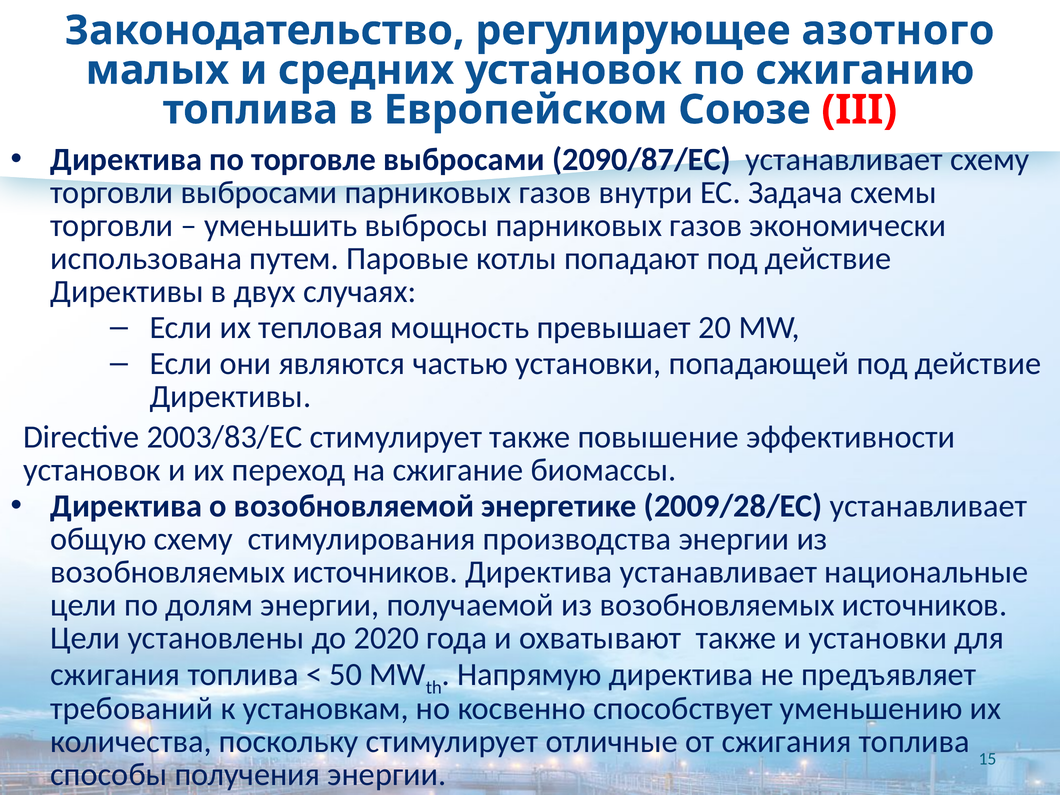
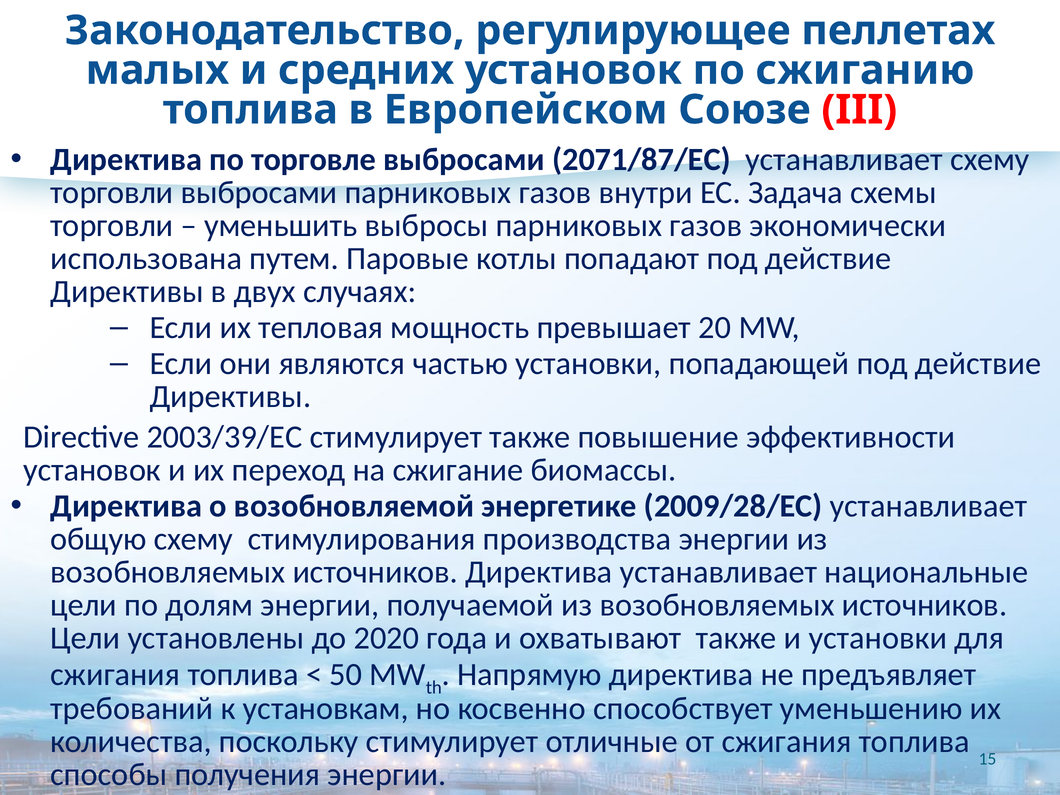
азотного: азотного -> пеллетах
2090/87/EC: 2090/87/EC -> 2071/87/EC
2003/83/EC: 2003/83/EC -> 2003/39/EC
